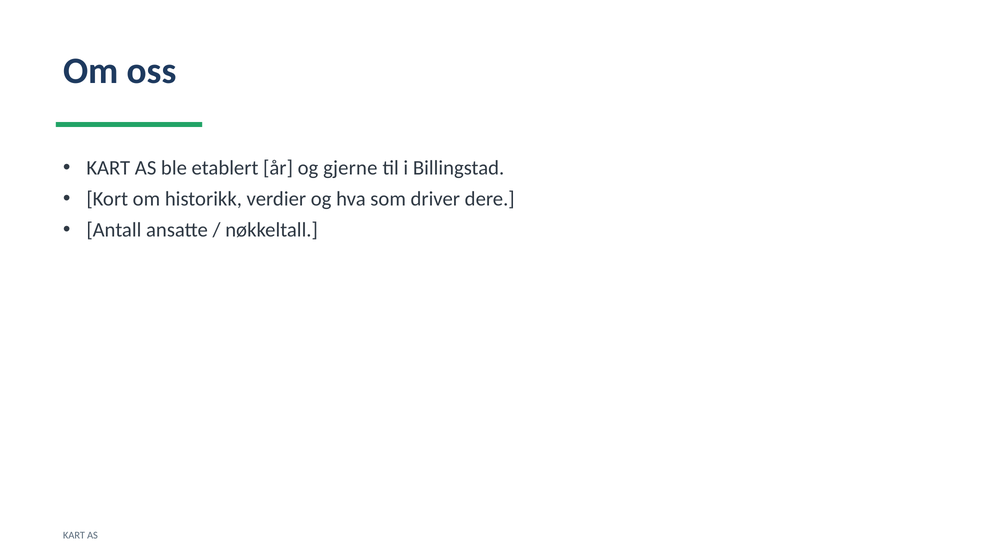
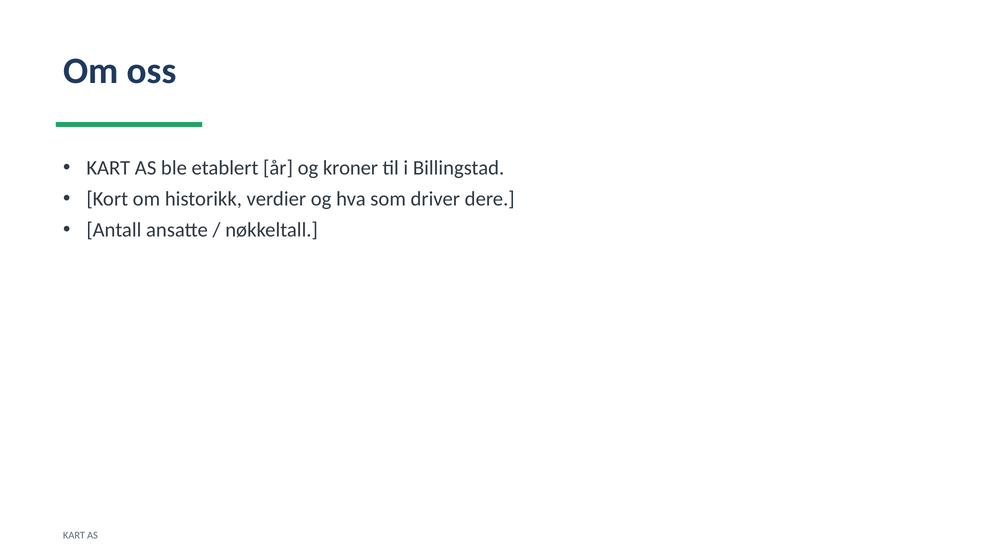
gjerne: gjerne -> kroner
